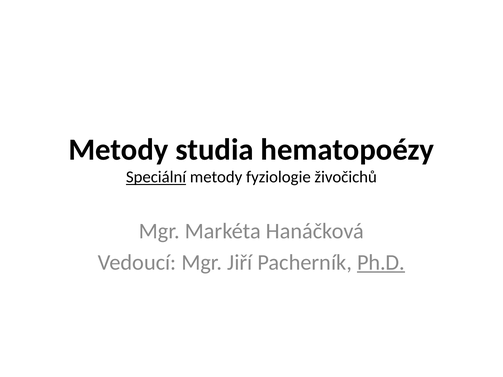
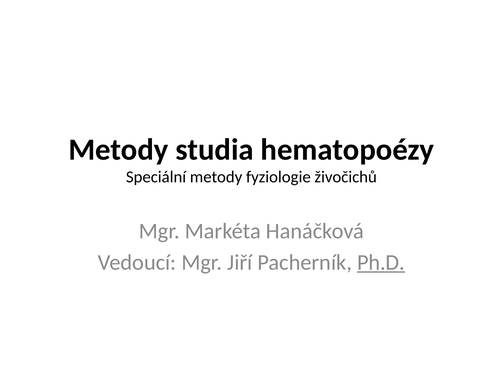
Speciální underline: present -> none
